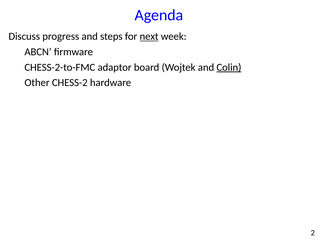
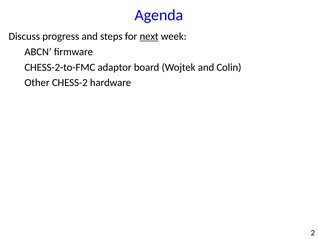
Colin underline: present -> none
